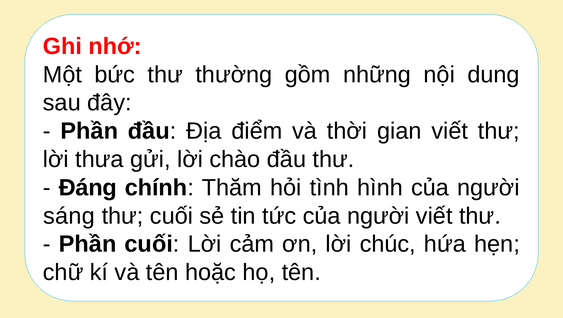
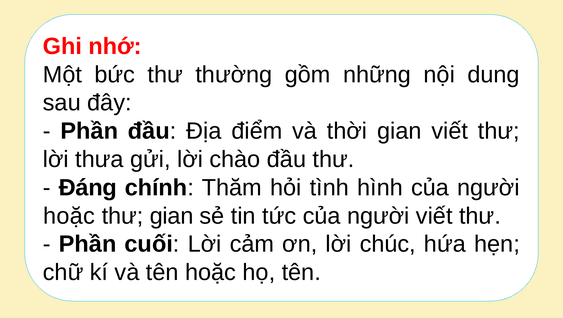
sáng at (69, 216): sáng -> hoặc
thư cuối: cuối -> gian
